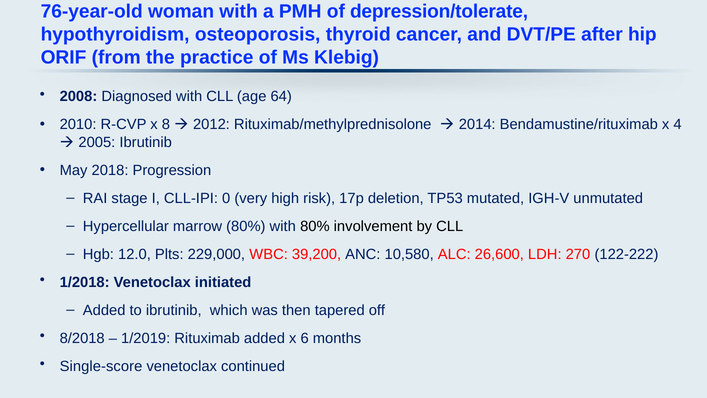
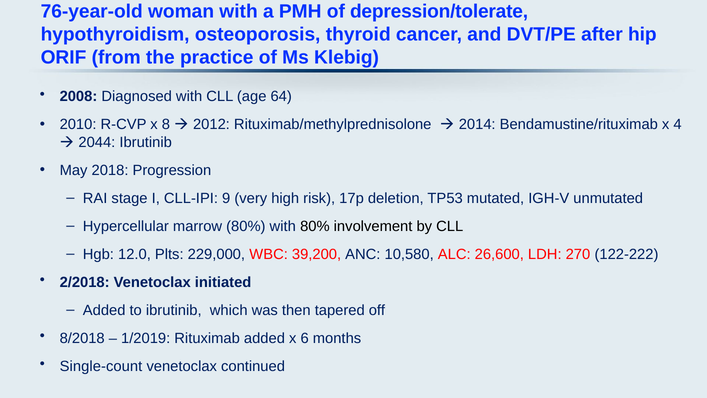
2005: 2005 -> 2044
0: 0 -> 9
1/2018: 1/2018 -> 2/2018
Single-score: Single-score -> Single-count
